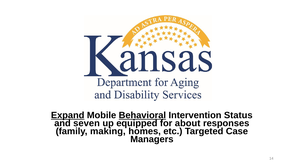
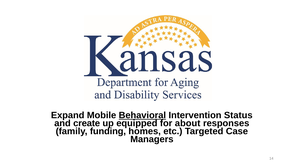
Expand underline: present -> none
seven: seven -> create
making: making -> funding
